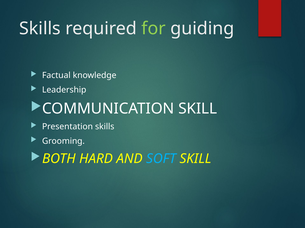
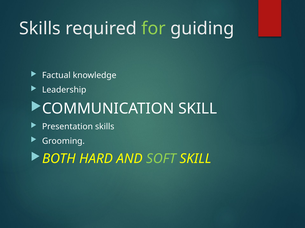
SOFT colour: light blue -> light green
